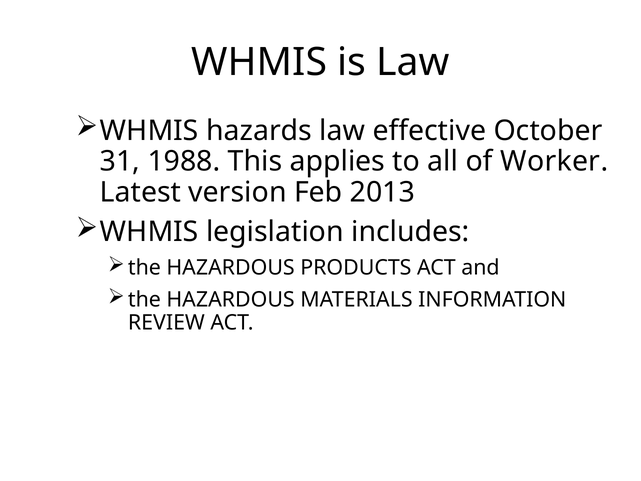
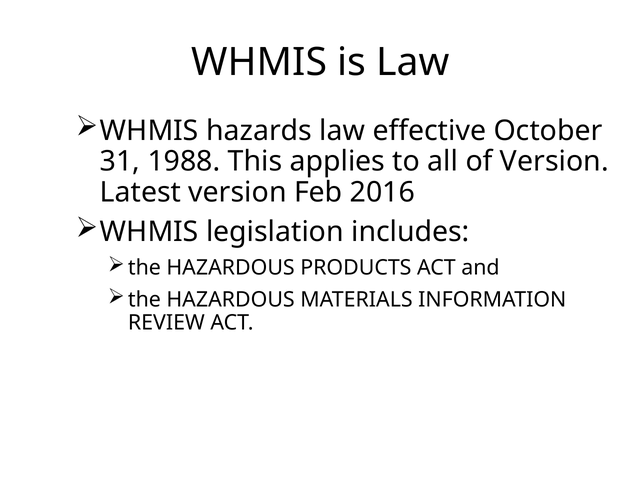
of Worker: Worker -> Version
2013: 2013 -> 2016
